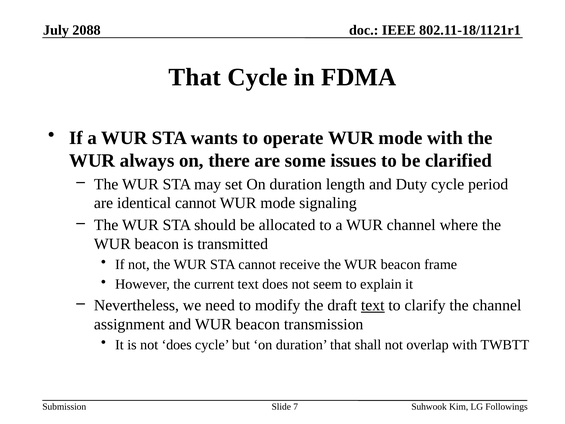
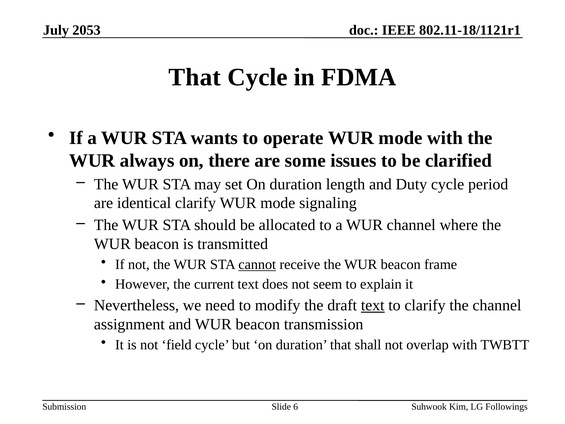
2088: 2088 -> 2053
identical cannot: cannot -> clarify
cannot at (257, 264) underline: none -> present
not does: does -> field
7: 7 -> 6
